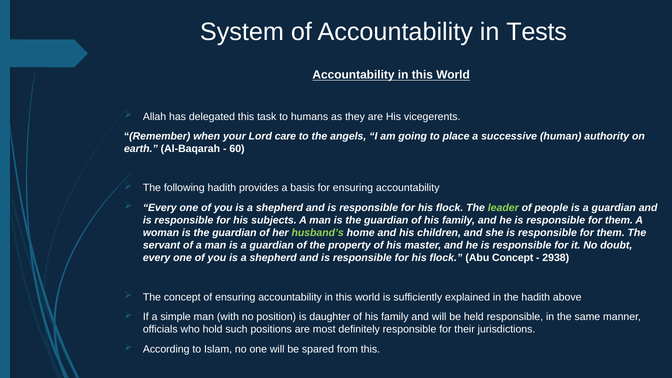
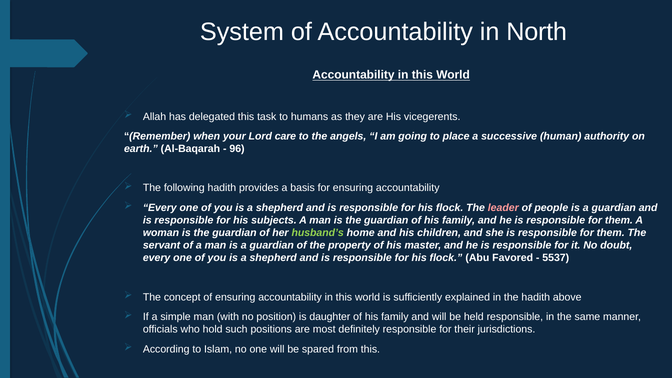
Tests: Tests -> North
60: 60 -> 96
leader colour: light green -> pink
Abu Concept: Concept -> Favored
2938: 2938 -> 5537
